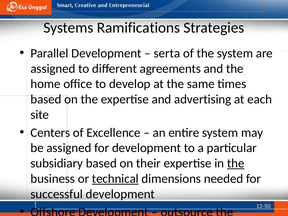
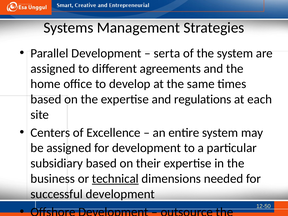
Ramifications: Ramifications -> Management
advertising: advertising -> regulations
the at (236, 163) underline: present -> none
